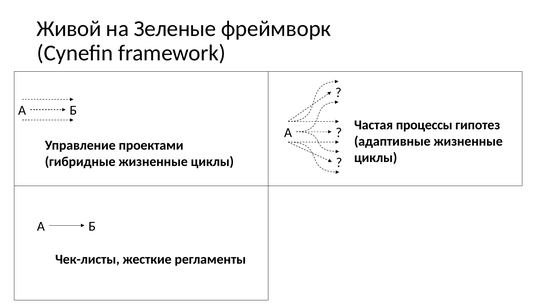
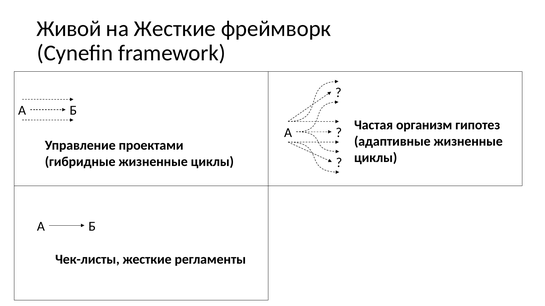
на Зеленые: Зеленые -> Жесткие
процессы: процессы -> организм
